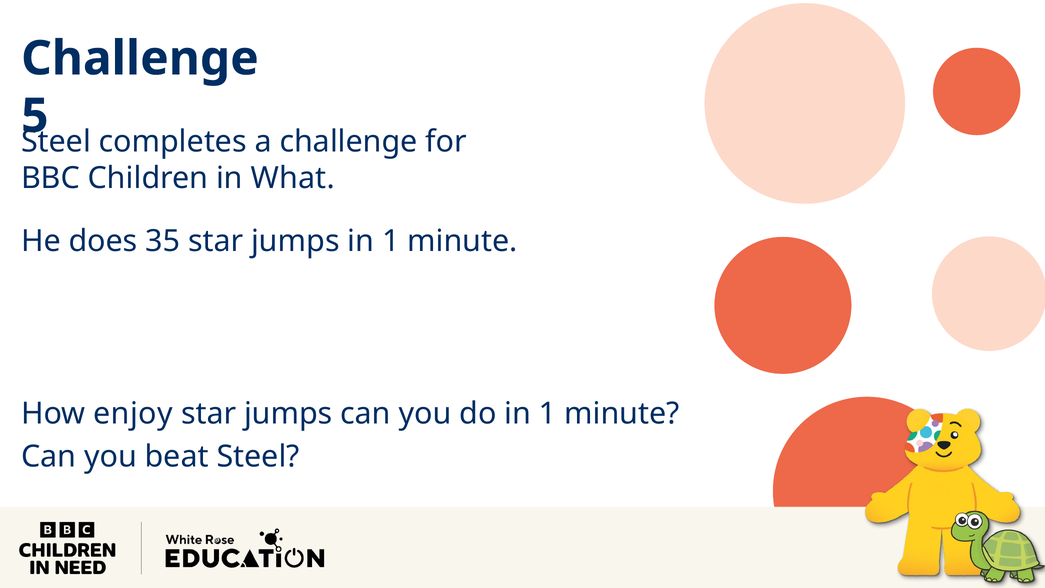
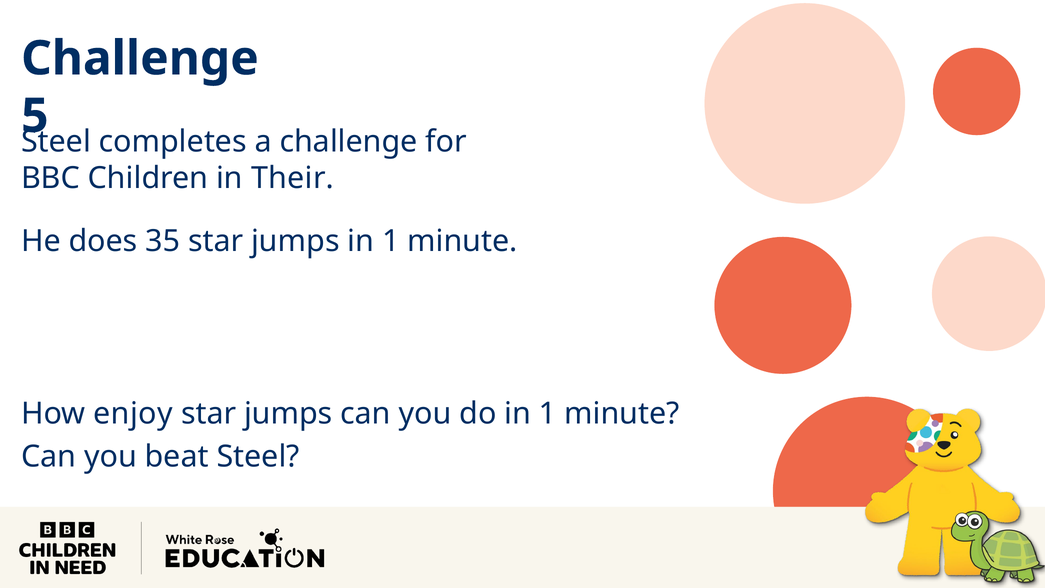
What: What -> Their
